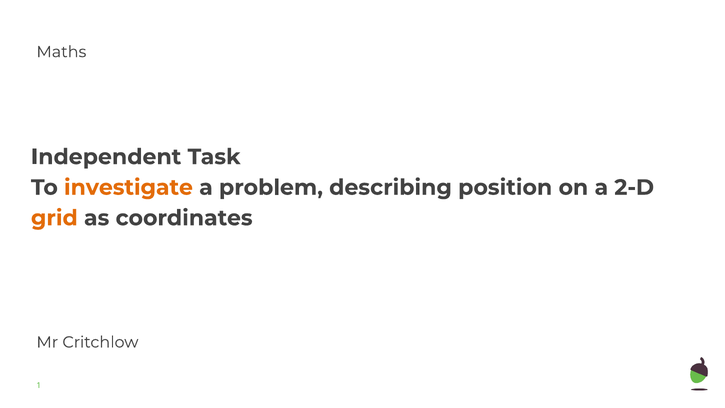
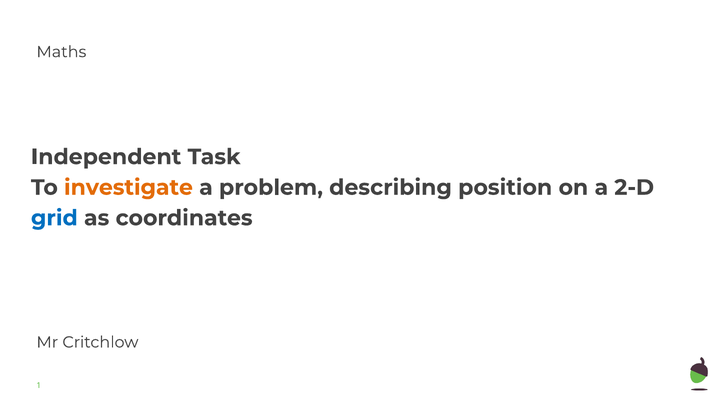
grid colour: orange -> blue
